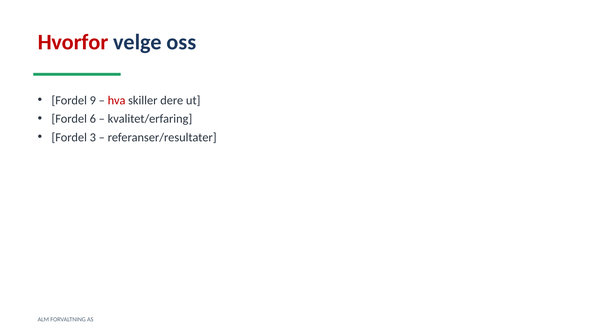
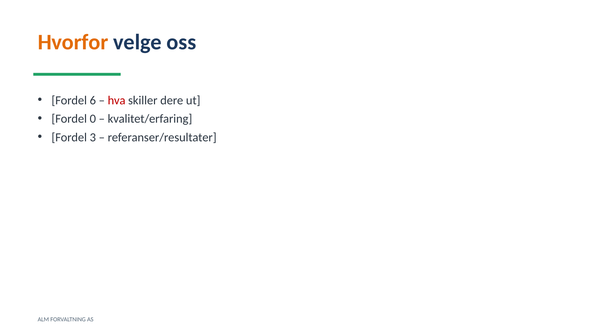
Hvorfor colour: red -> orange
9: 9 -> 6
6: 6 -> 0
